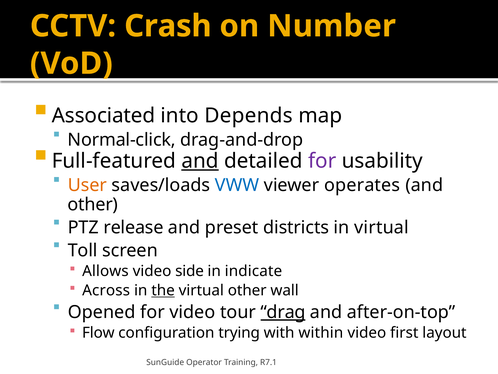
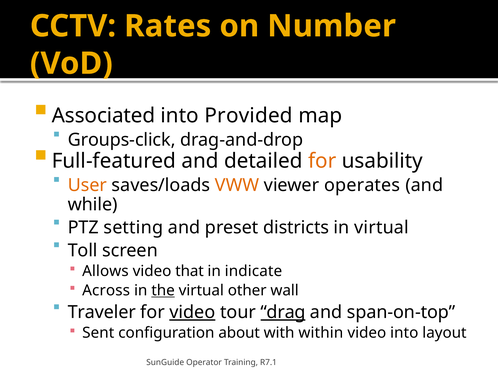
Crash: Crash -> Rates
Depends: Depends -> Provided
Normal-click: Normal-click -> Groups-click
and at (200, 161) underline: present -> none
for at (322, 161) colour: purple -> orange
VWW colour: blue -> orange
other at (93, 204): other -> while
release: release -> setting
side: side -> that
Opened: Opened -> Traveler
video at (192, 312) underline: none -> present
after-on-top: after-on-top -> span-on-top
Flow: Flow -> Sent
trying: trying -> about
video first: first -> into
